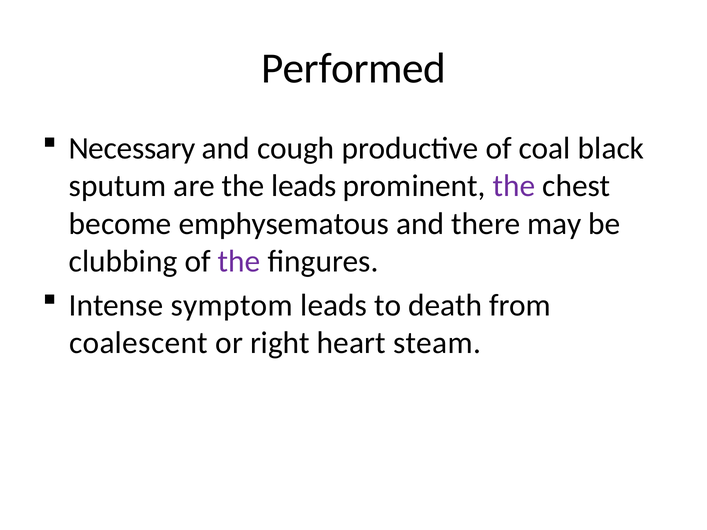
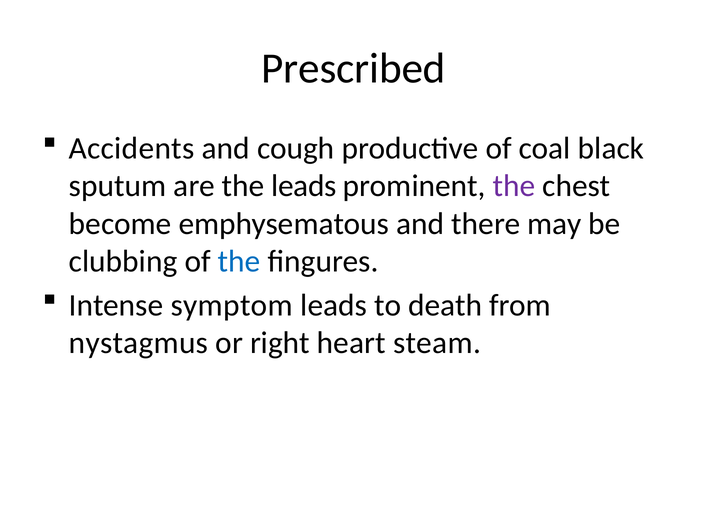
Performed: Performed -> Prescribed
Necessary: Necessary -> Accidents
the at (239, 261) colour: purple -> blue
coalescent: coalescent -> nystagmus
